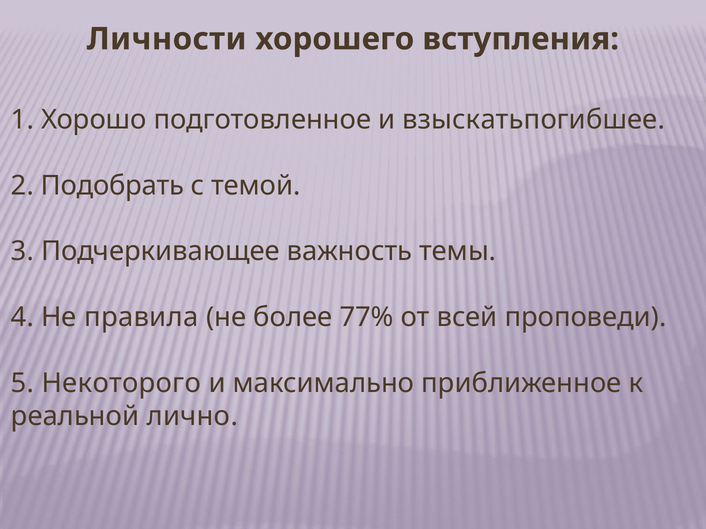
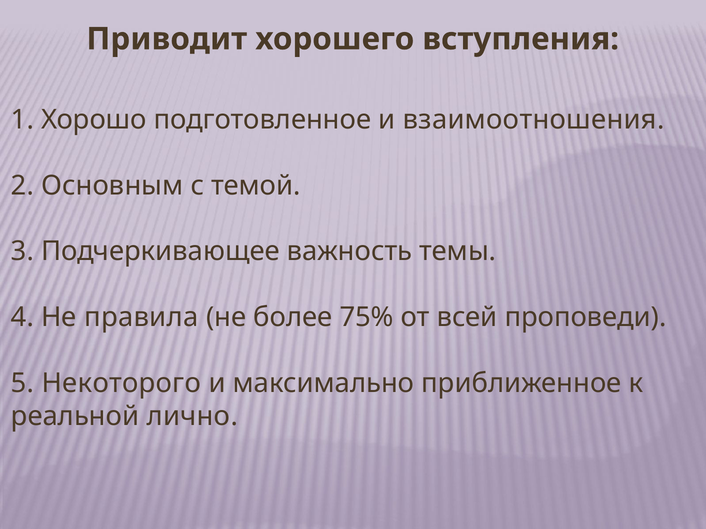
Личности: Личности -> Приводит
взыскатьпогибшее: взыскатьпогибшее -> взаимоотношения
Подобрать: Подобрать -> Основным
77%: 77% -> 75%
